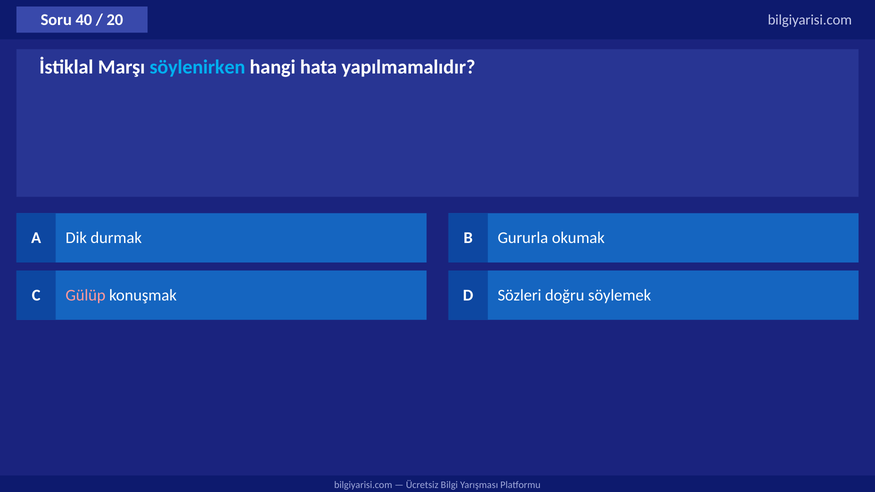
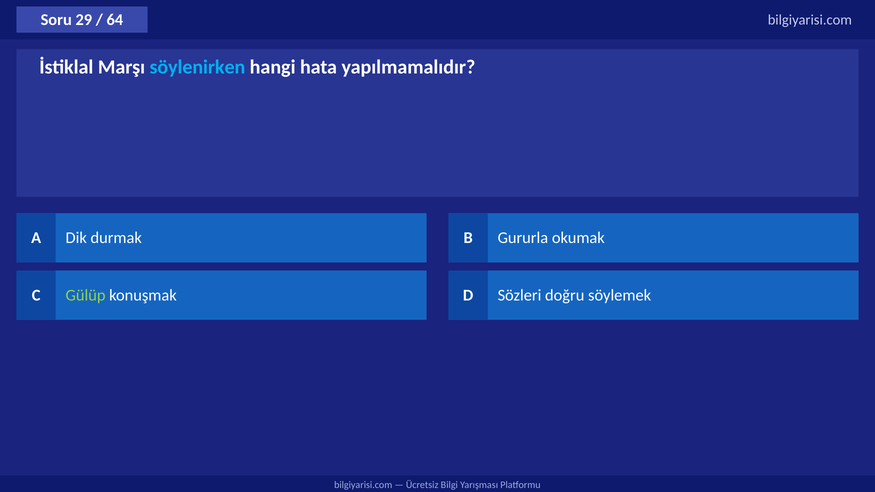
40: 40 -> 29
20: 20 -> 64
Gülüp colour: pink -> light green
